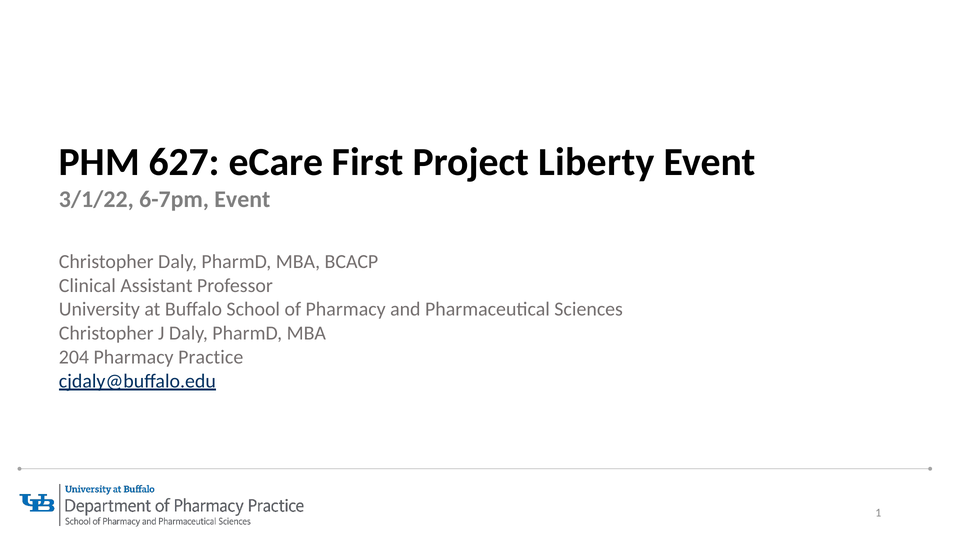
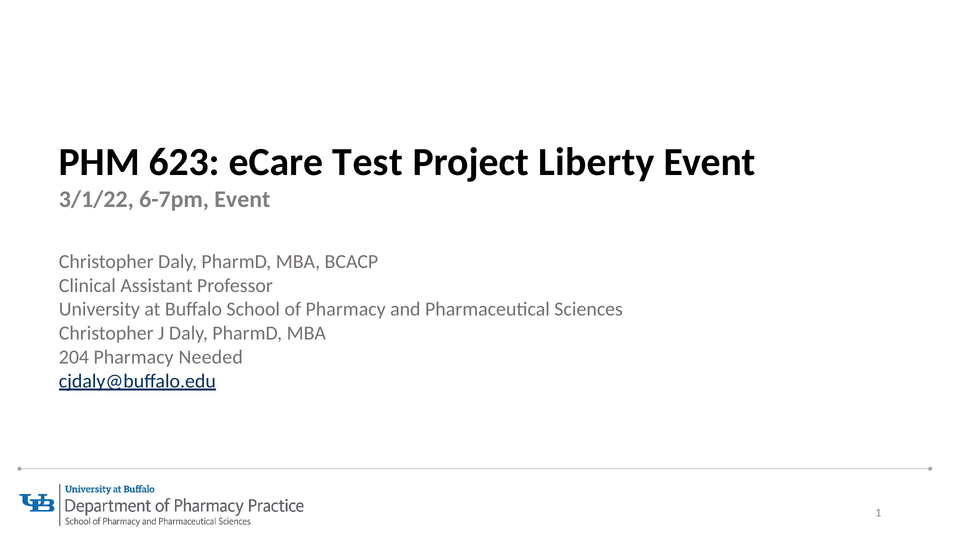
627: 627 -> 623
First: First -> Test
Practice: Practice -> Needed
